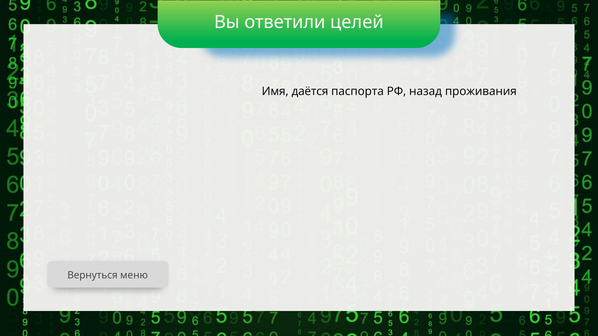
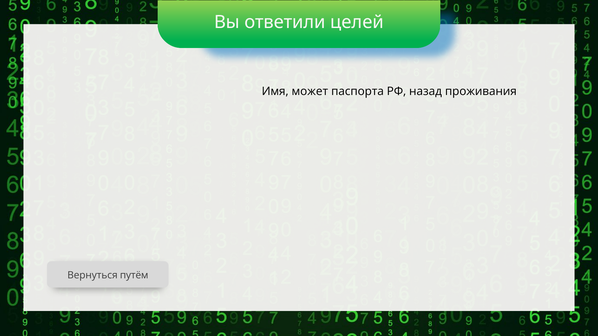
даётся: даётся -> может
меню: меню -> путём
